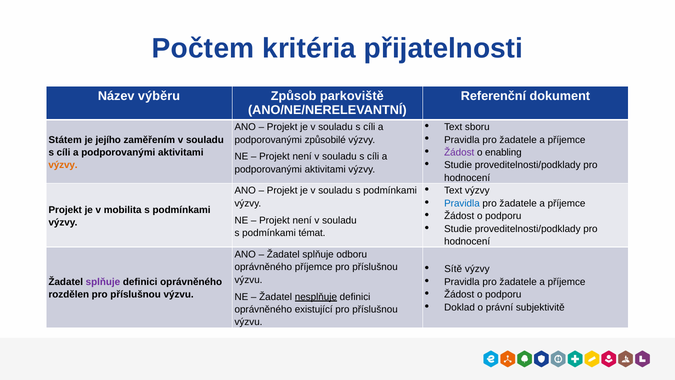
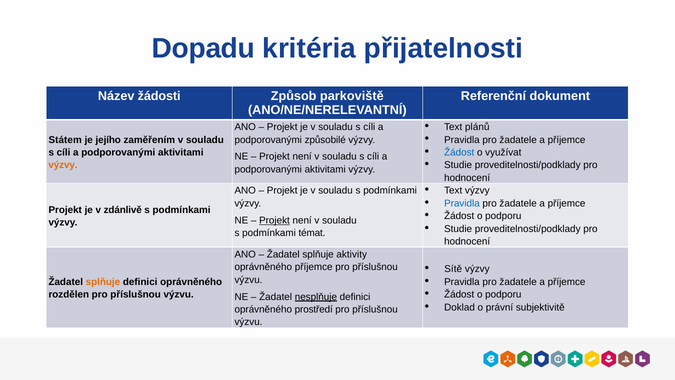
Počtem: Počtem -> Dopadu
výběru: výběru -> žádosti
sboru: sboru -> plánů
Žádost at (459, 152) colour: purple -> blue
enabling: enabling -> využívat
mobilita: mobilita -> zdánlivě
Projekt at (274, 220) underline: none -> present
odboru: odboru -> aktivity
splňuje at (103, 282) colour: purple -> orange
existující: existující -> prostředí
